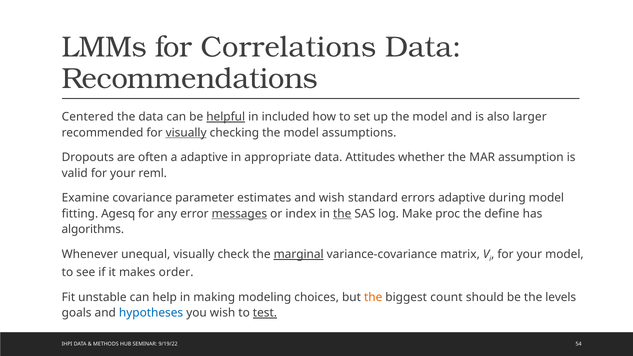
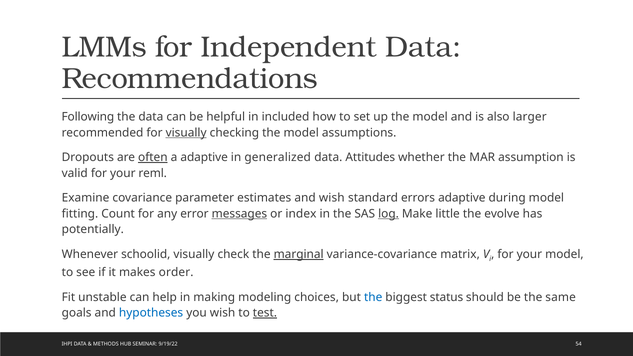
Correlations: Correlations -> Independent
Centered: Centered -> Following
helpful underline: present -> none
often underline: none -> present
appropriate: appropriate -> generalized
Agesq: Agesq -> Count
the at (342, 214) underline: present -> none
log underline: none -> present
proc: proc -> little
define: define -> evolve
algorithms: algorithms -> potentially
unequal: unequal -> schoolid
the at (373, 297) colour: orange -> blue
count: count -> status
levels: levels -> same
